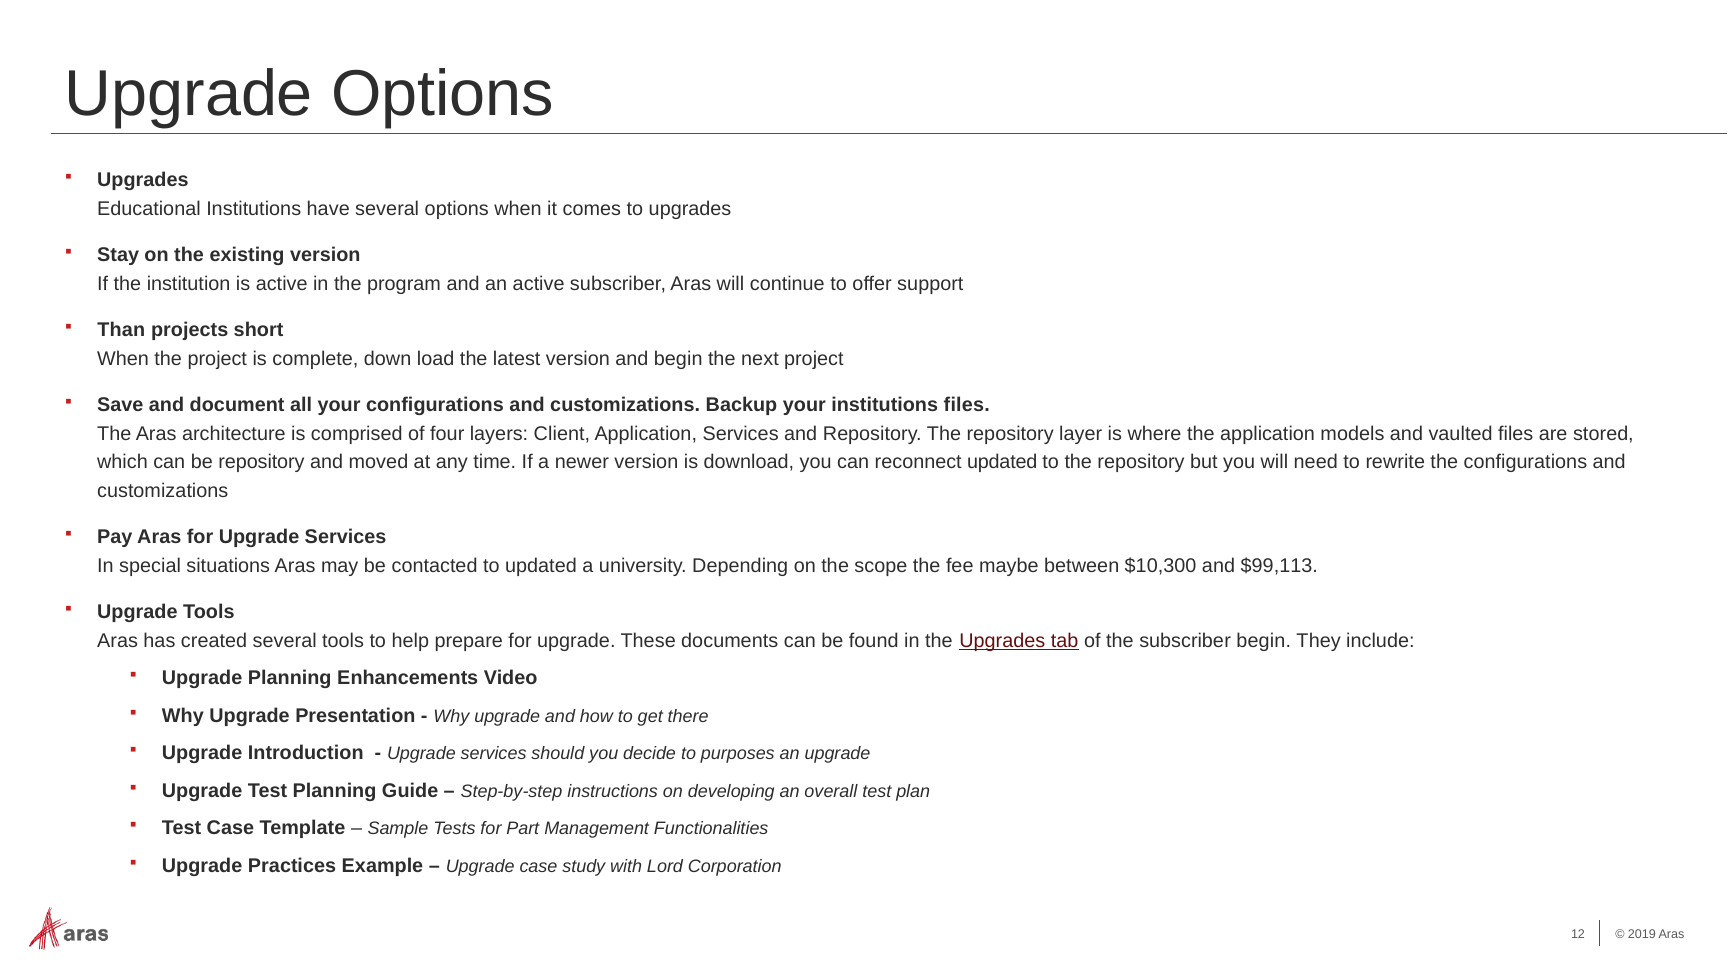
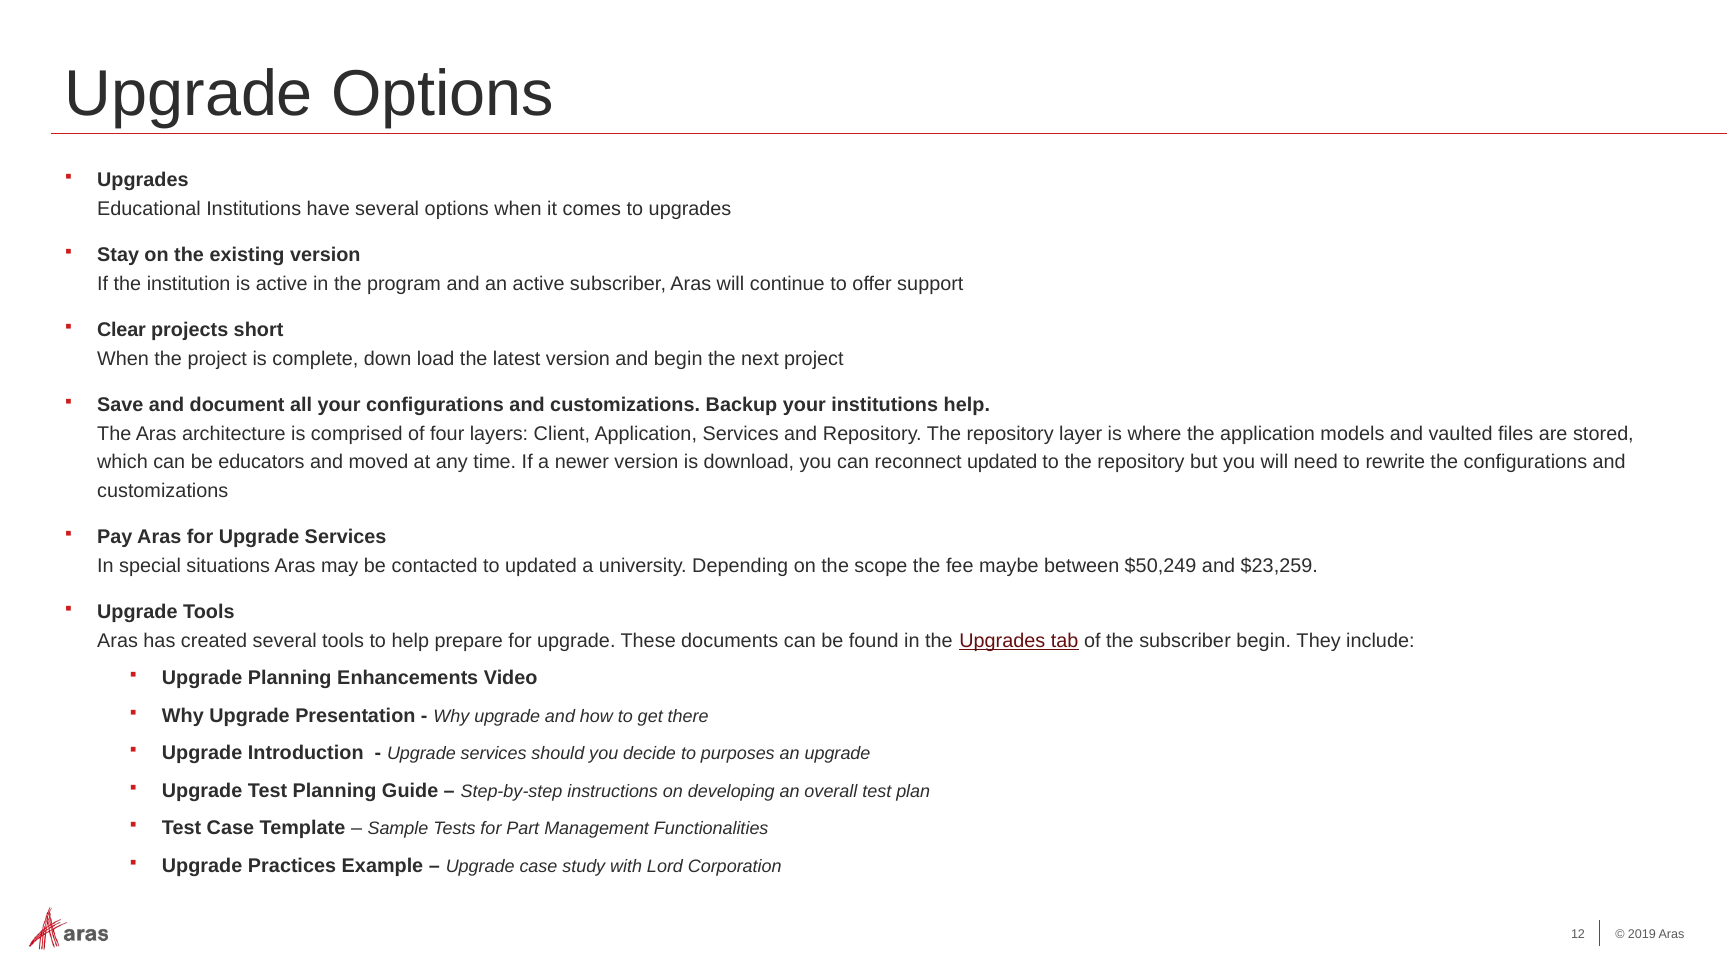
Than: Than -> Clear
institutions files: files -> help
be repository: repository -> educators
$10,300: $10,300 -> $50,249
$99,113: $99,113 -> $23,259
